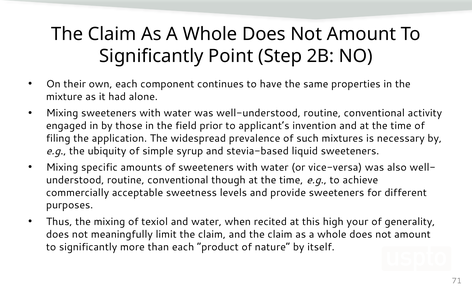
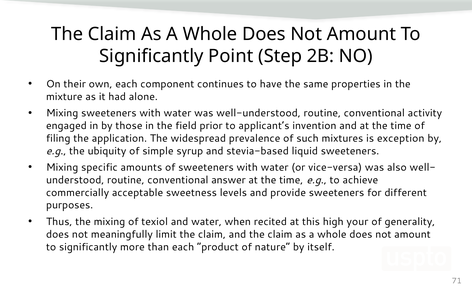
necessary: necessary -> exception
though: though -> answer
